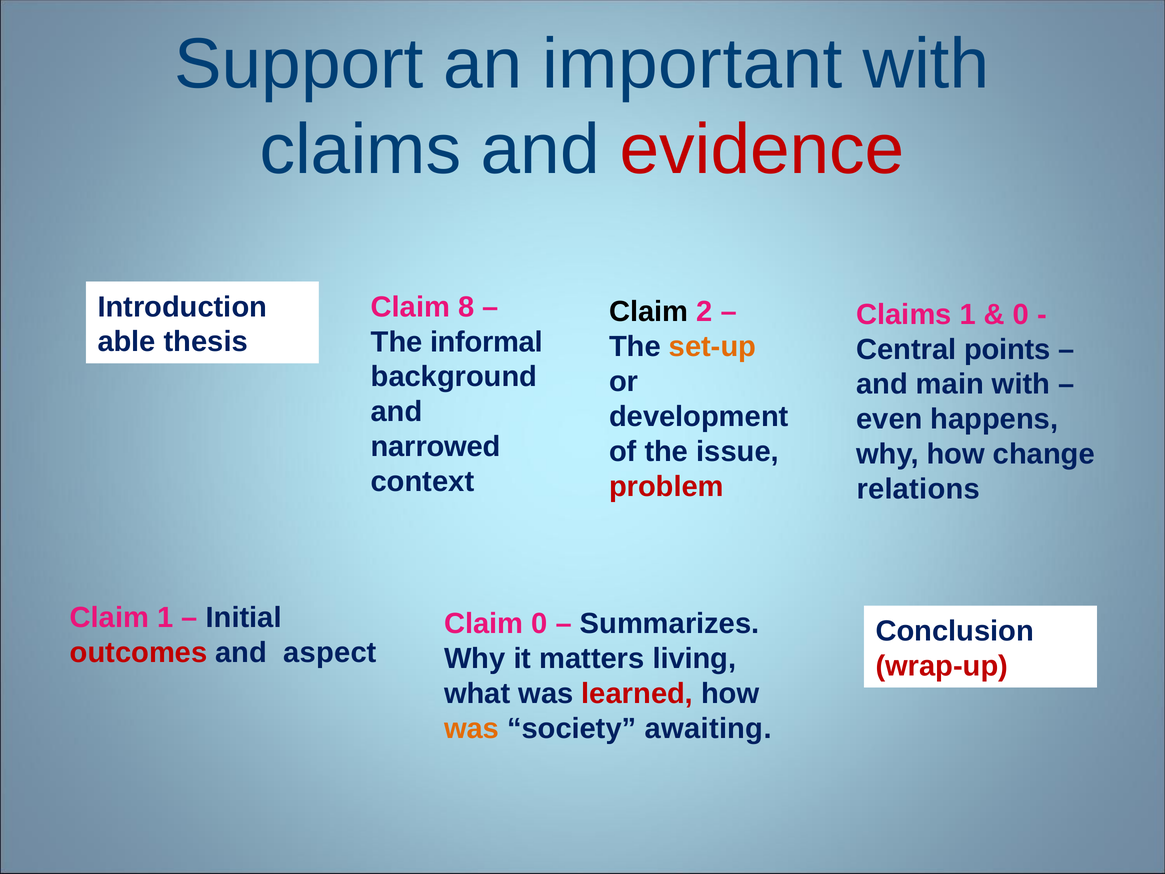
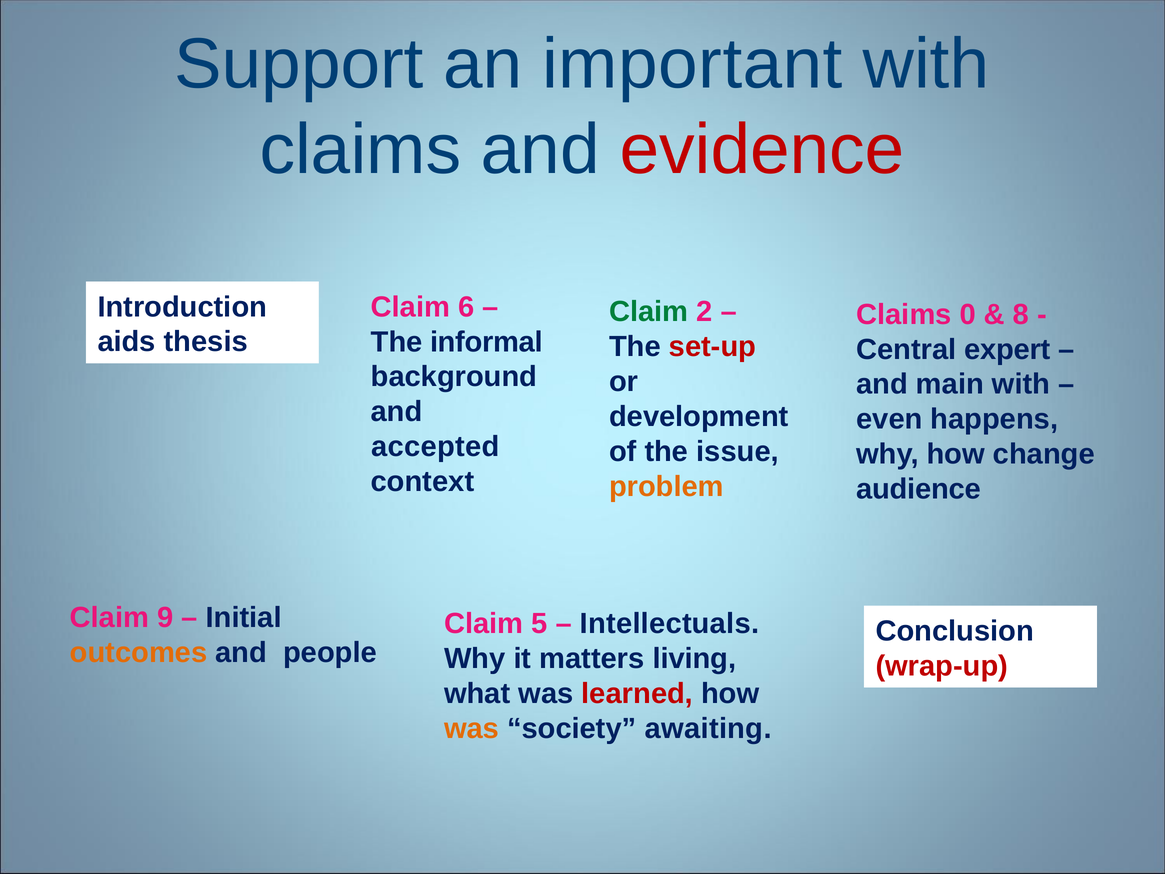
8: 8 -> 6
Claim at (649, 312) colour: black -> green
Claims 1: 1 -> 0
0 at (1021, 314): 0 -> 8
able: able -> aids
set-up colour: orange -> red
points: points -> expert
narrowed: narrowed -> accepted
problem colour: red -> orange
relations: relations -> audience
Claim 1: 1 -> 9
Claim 0: 0 -> 5
Summarizes: Summarizes -> Intellectuals
outcomes colour: red -> orange
aspect: aspect -> people
